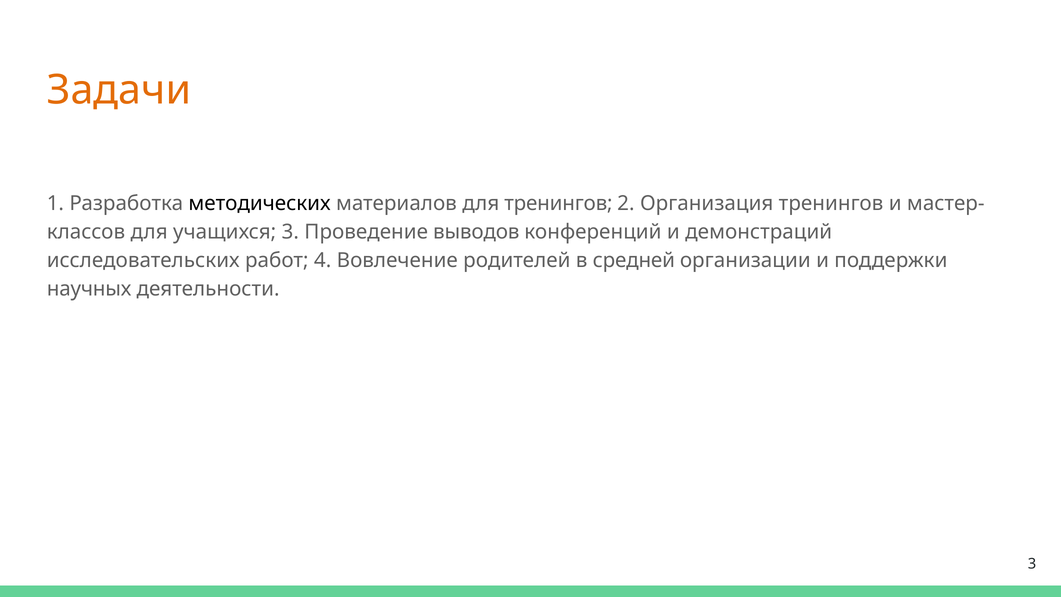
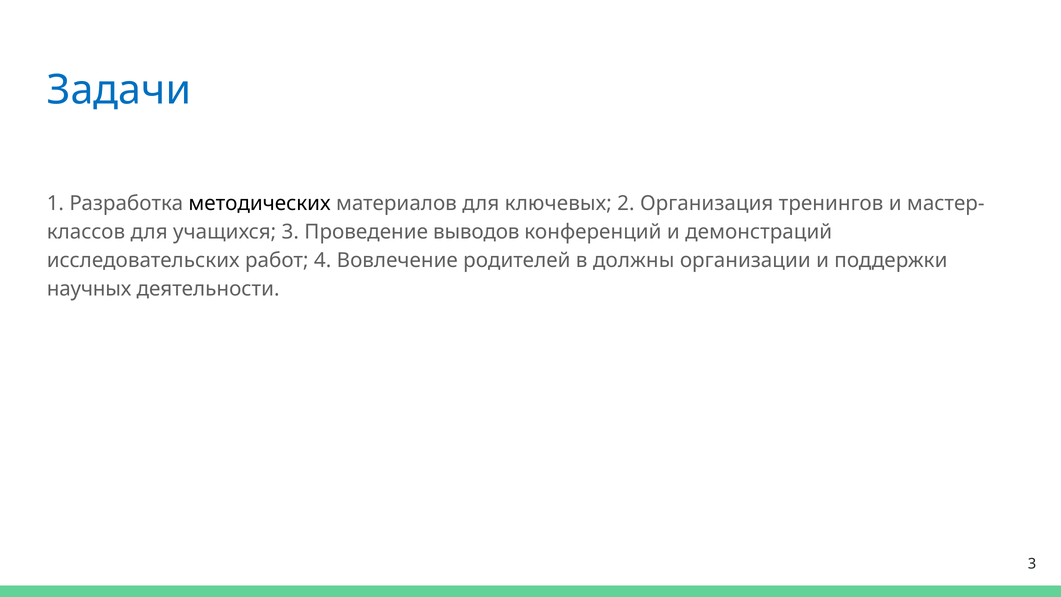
Задачи colour: orange -> blue
для тренингов: тренингов -> ключевых
средней: средней -> должны
